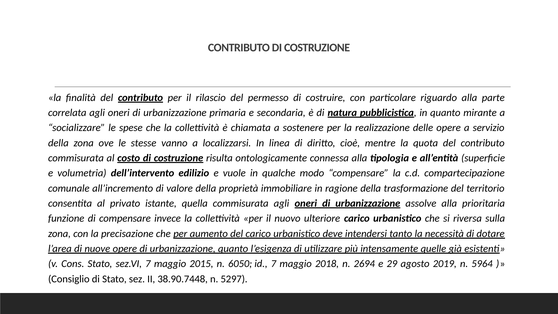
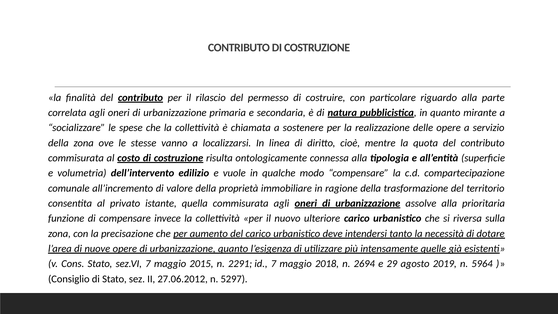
6050: 6050 -> 2291
38.90.7448: 38.90.7448 -> 27.06.2012
